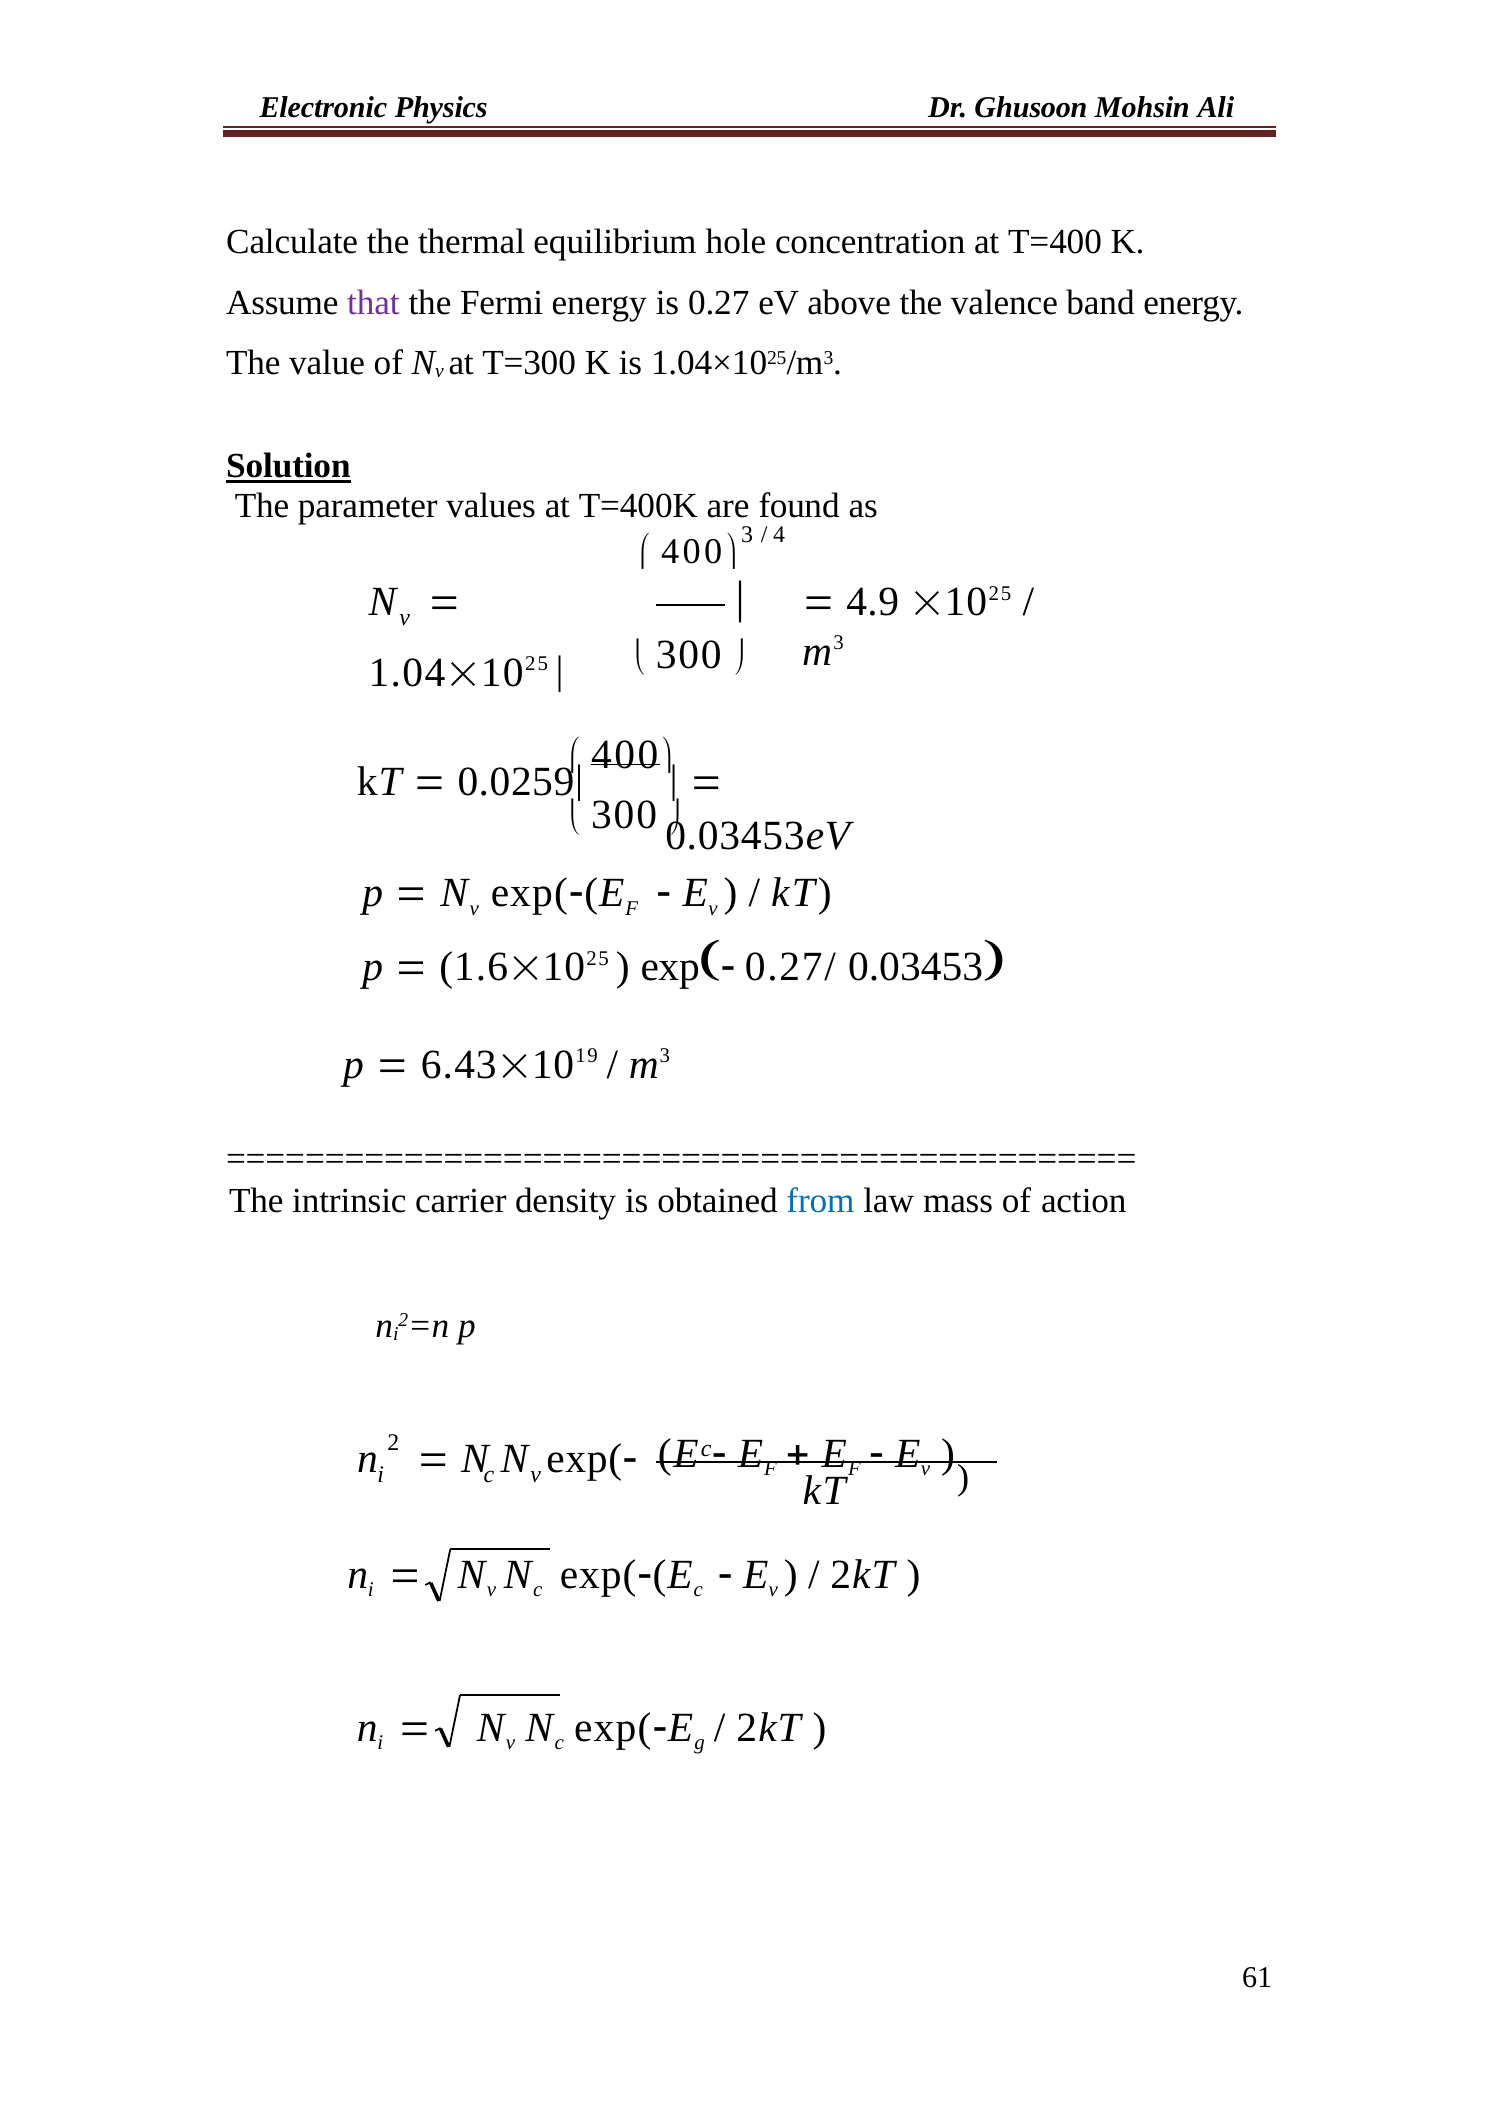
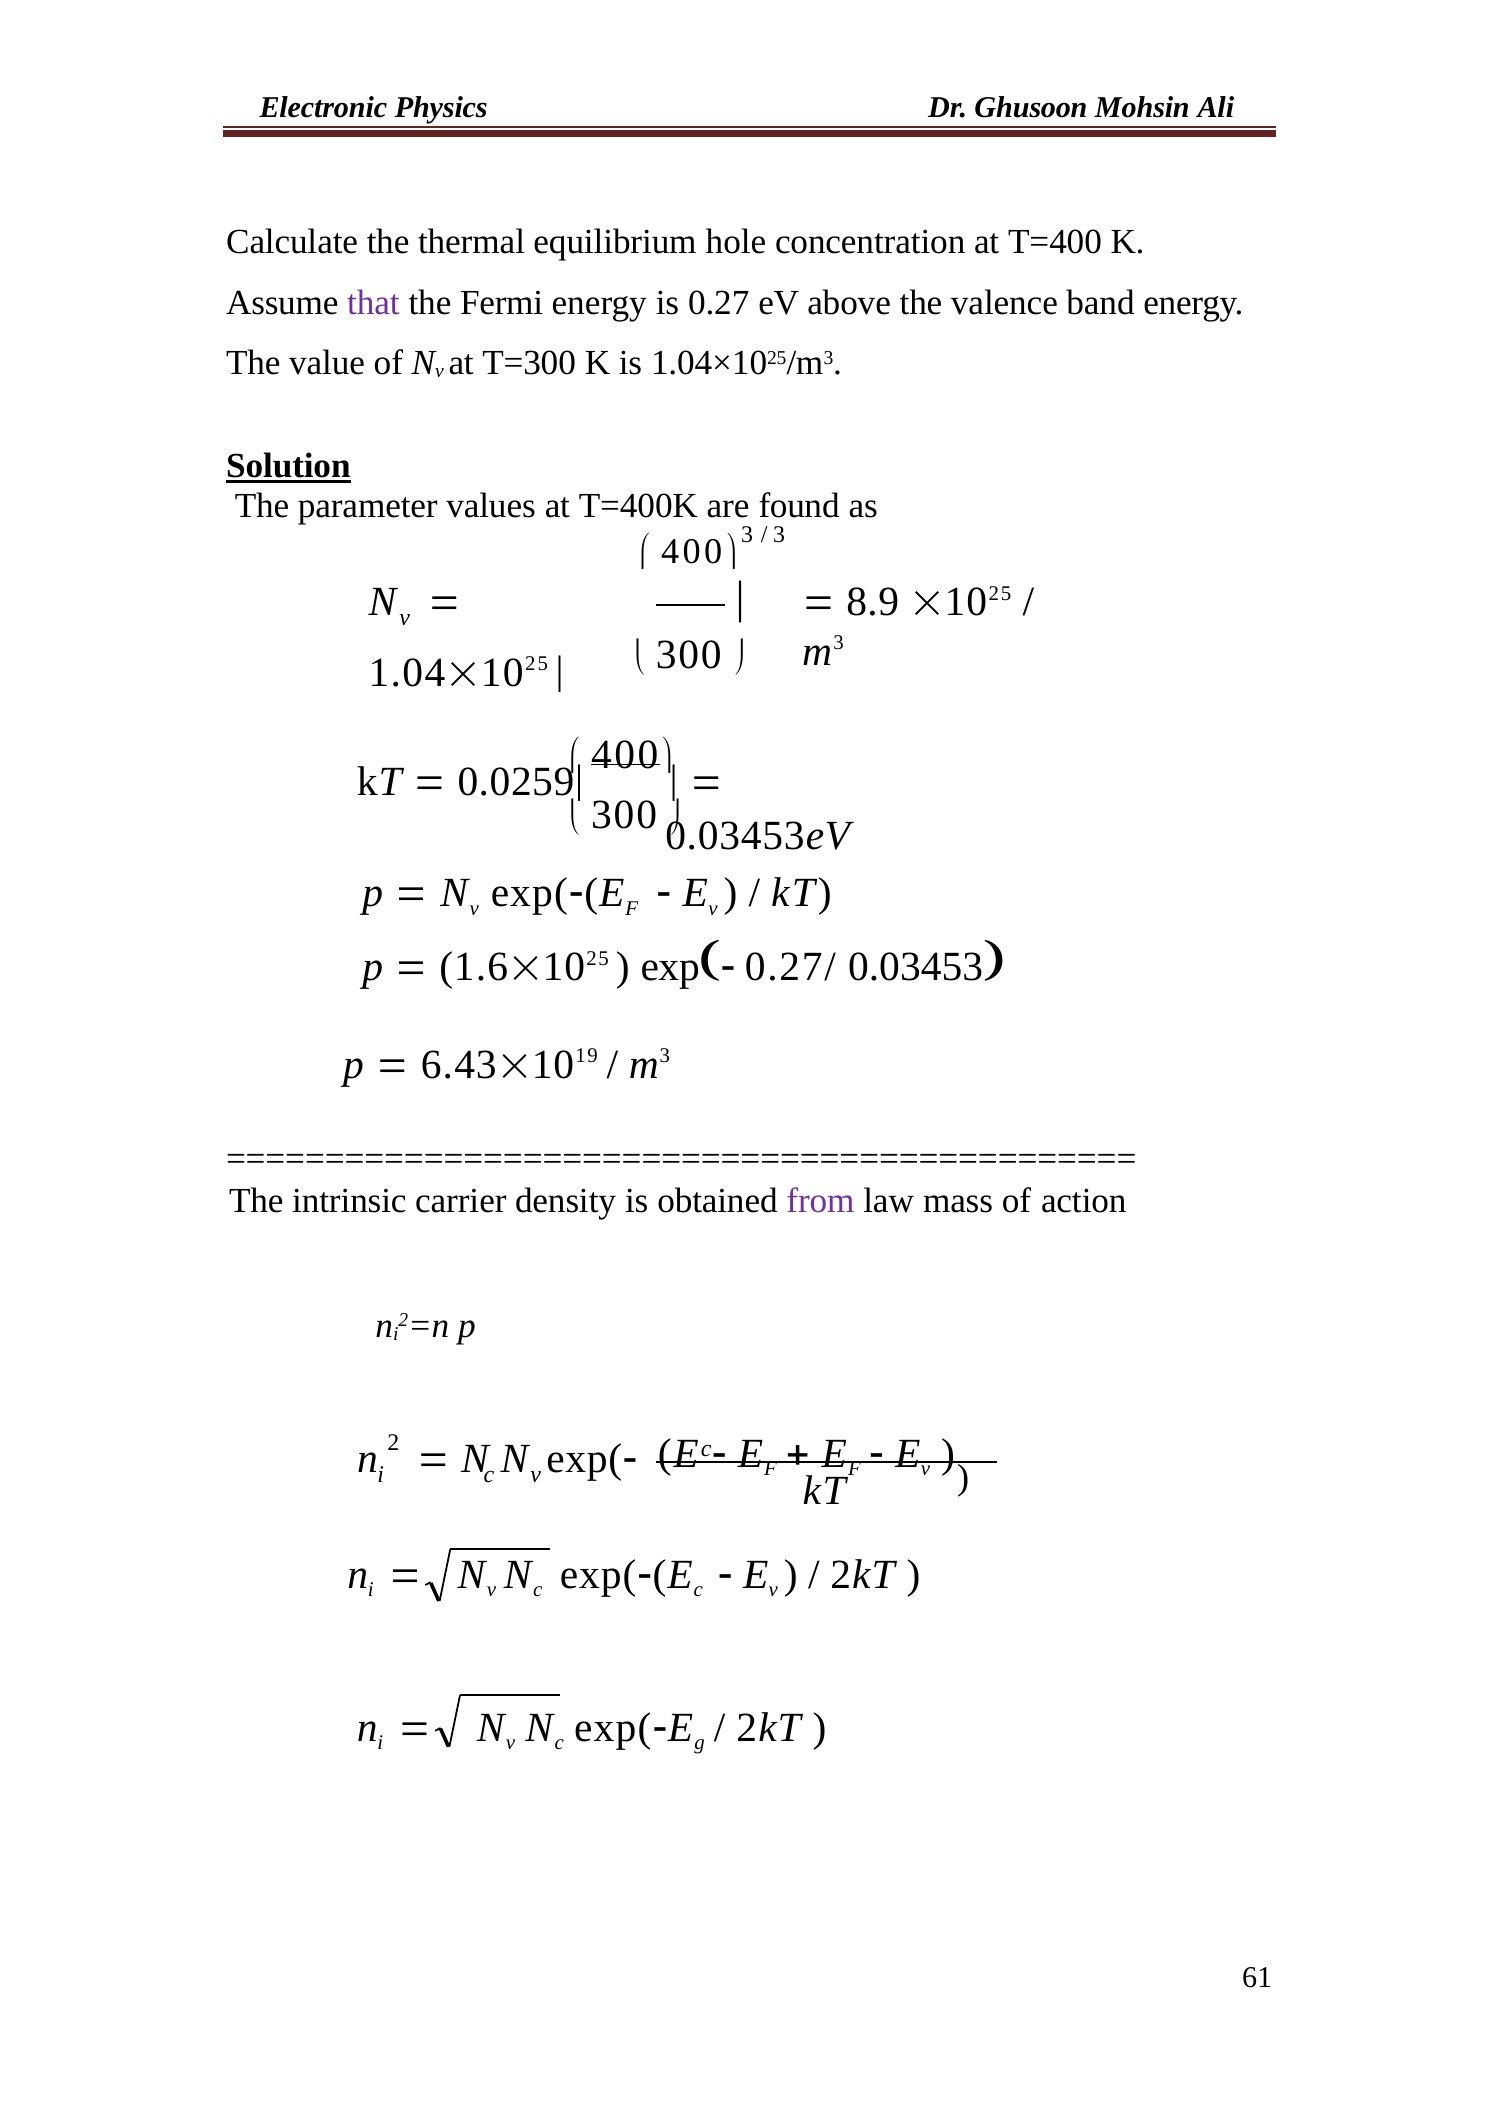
4 at (779, 535): 4 -> 3
4.9: 4.9 -> 8.9
from colour: blue -> purple
